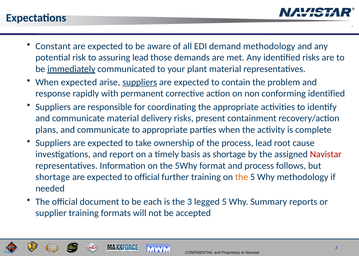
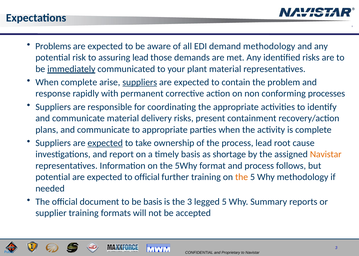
Constant: Constant -> Problems
When expected: expected -> complete
conforming identified: identified -> processes
expected at (105, 143) underline: none -> present
Navistar at (326, 155) colour: red -> orange
shortage at (53, 177): shortage -> potential
be each: each -> basis
